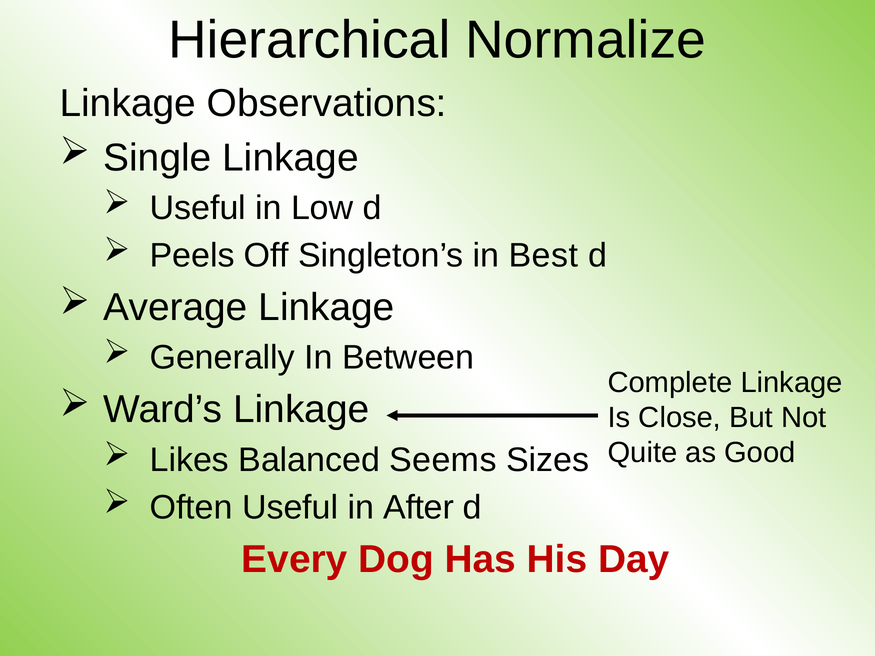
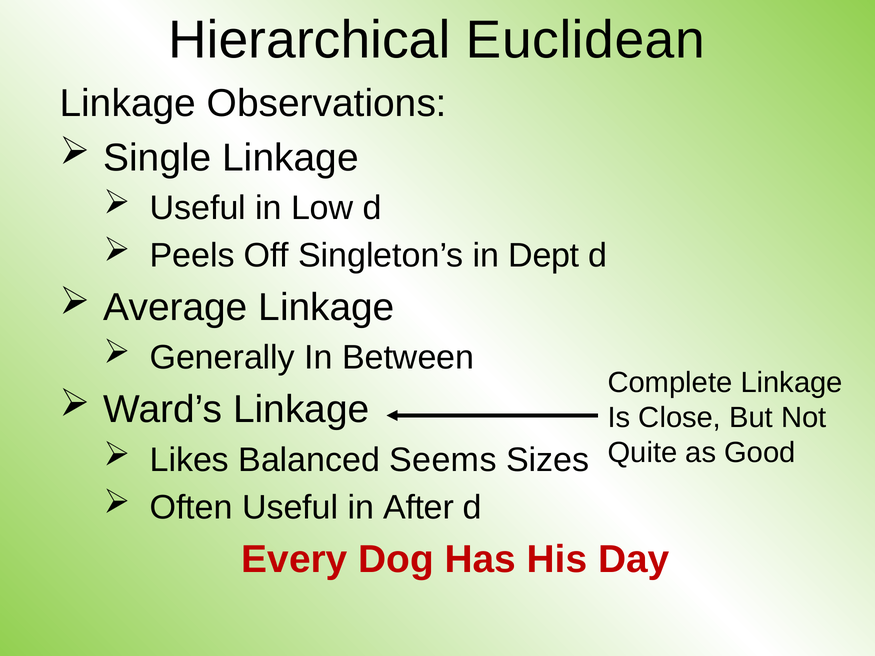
Normalize: Normalize -> Euclidean
Best: Best -> Dept
